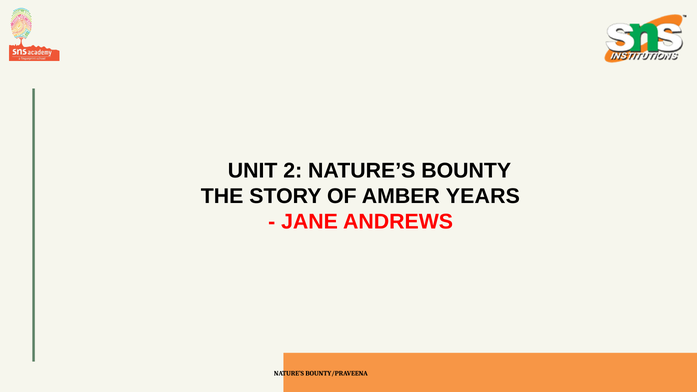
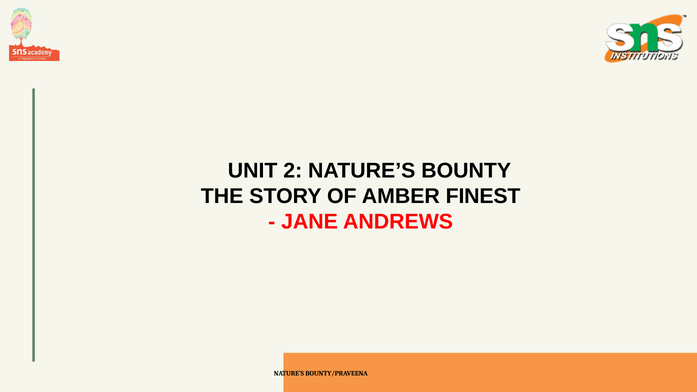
YEARS: YEARS -> FINEST
